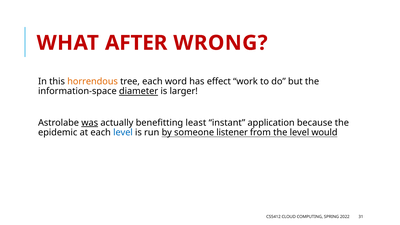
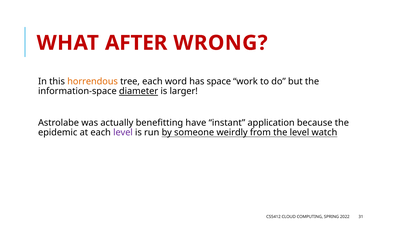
effect: effect -> space
was underline: present -> none
least: least -> have
level at (123, 133) colour: blue -> purple
listener: listener -> weirdly
would: would -> watch
